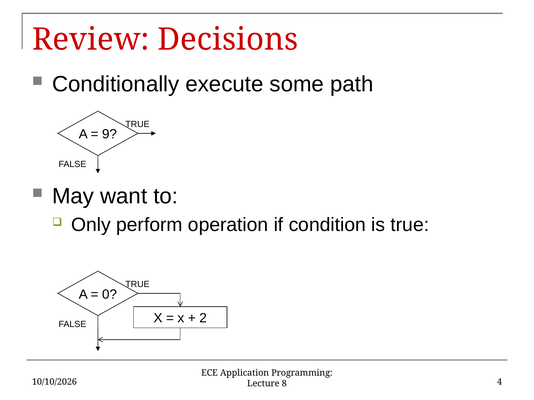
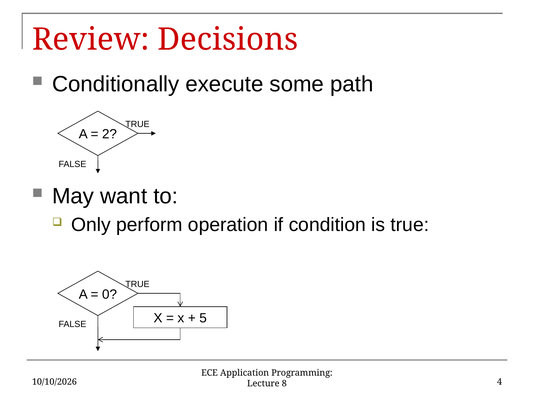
9: 9 -> 2
2: 2 -> 5
